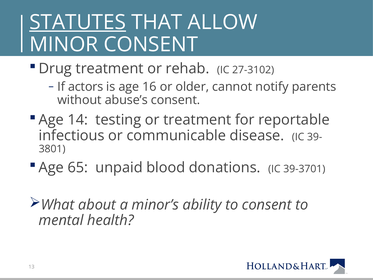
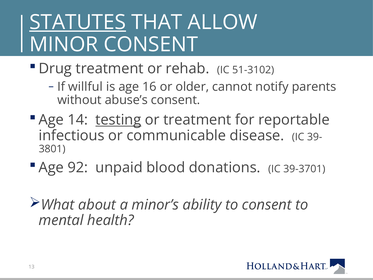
27-3102: 27-3102 -> 51-3102
actors: actors -> willful
testing underline: none -> present
65: 65 -> 92
